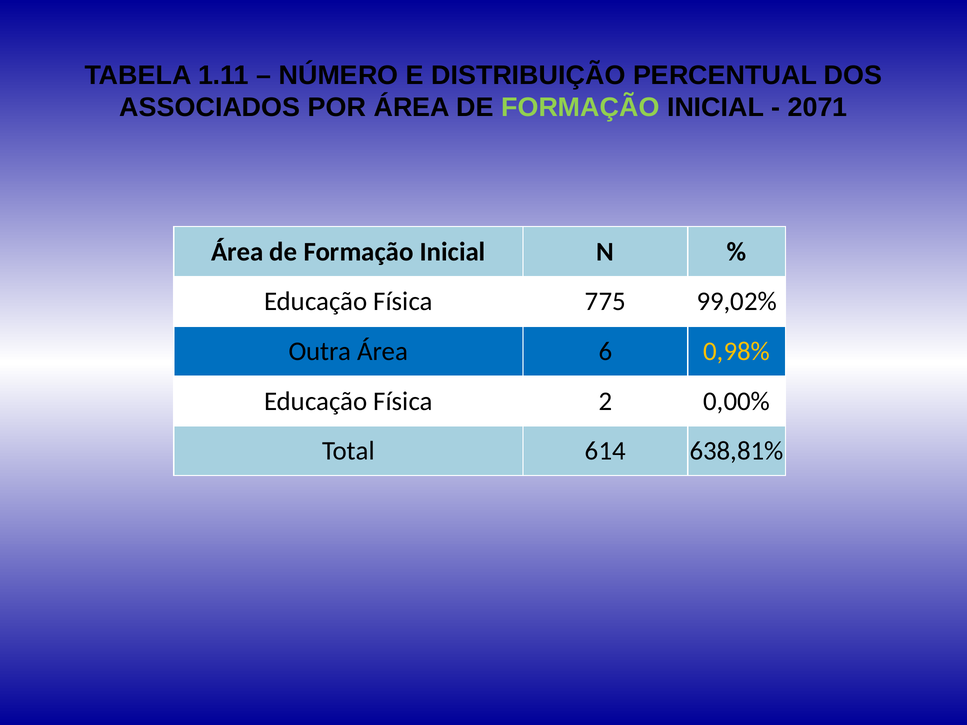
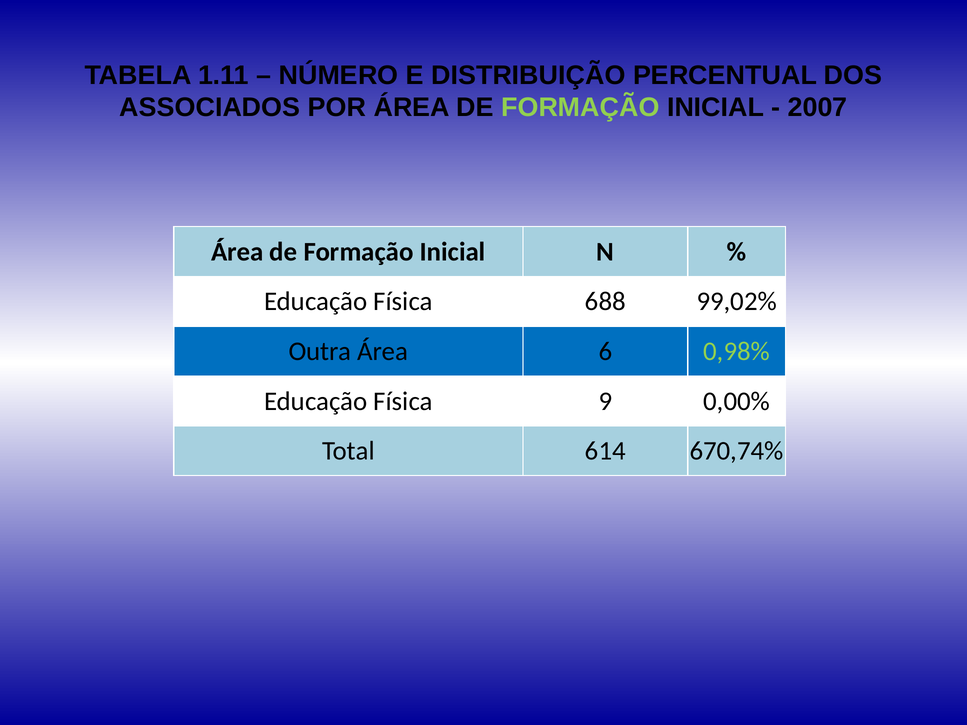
2071: 2071 -> 2007
775: 775 -> 688
0,98% colour: yellow -> light green
2: 2 -> 9
638,81%: 638,81% -> 670,74%
